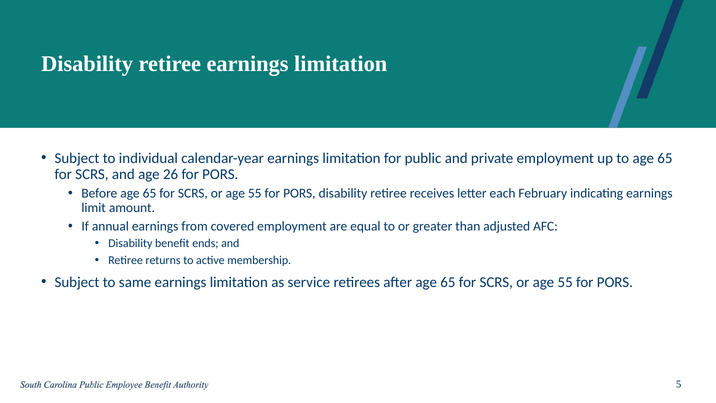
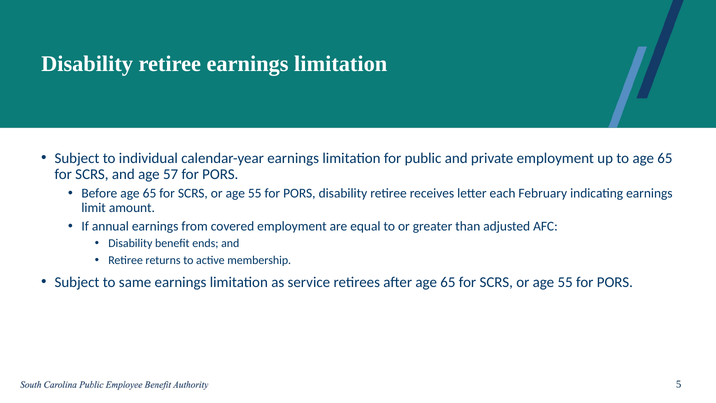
26: 26 -> 57
